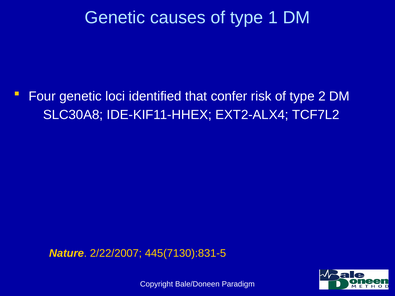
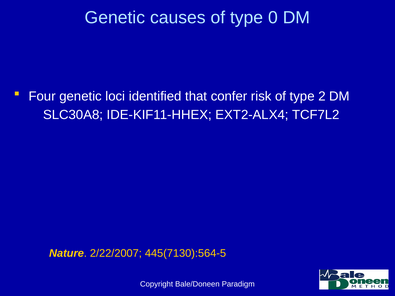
1: 1 -> 0
445(7130):831-5: 445(7130):831-5 -> 445(7130):564-5
